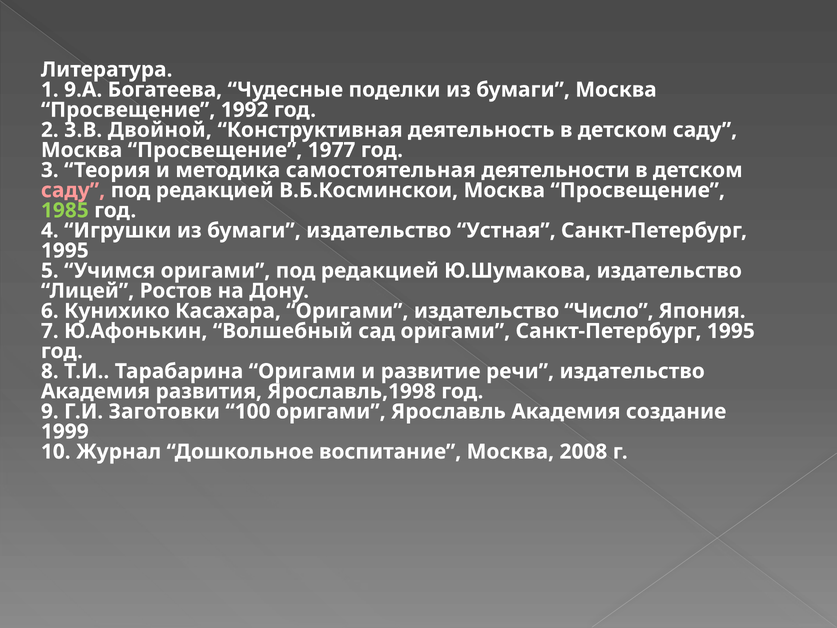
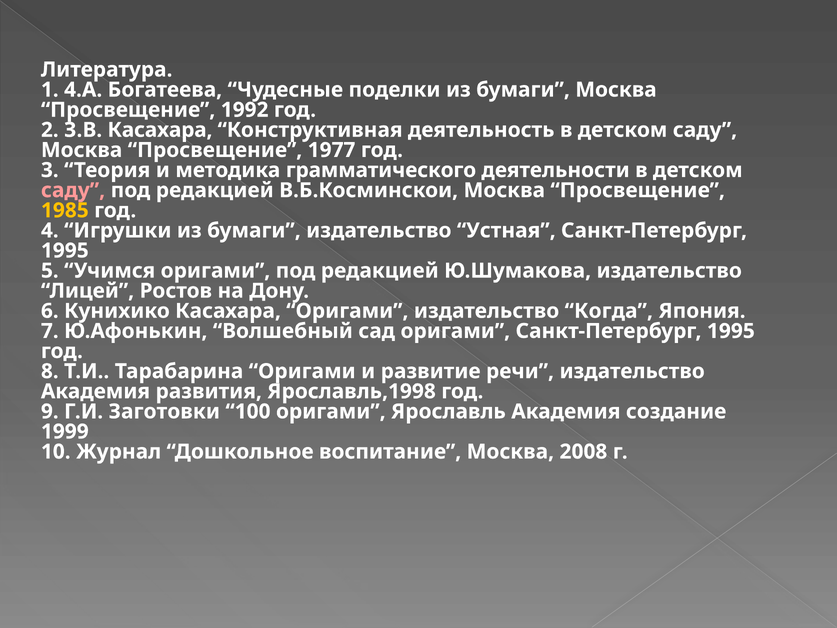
9.А: 9.А -> 4.А
З.В Двойной: Двойной -> Касахара
самостоятельная: самостоятельная -> грамматического
1985 colour: light green -> yellow
Число: Число -> Когда
